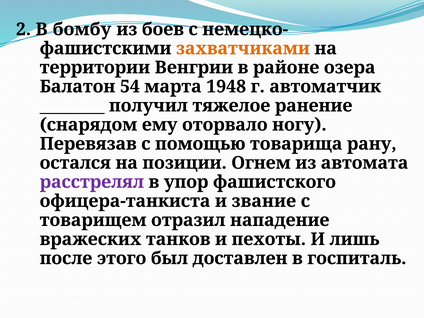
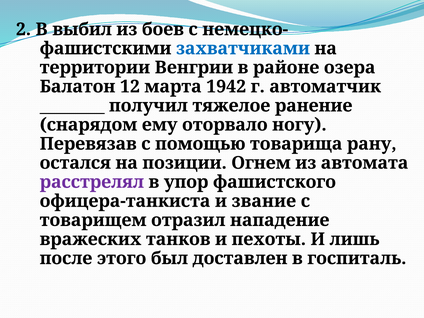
бомбу: бомбу -> выбил
захватчиками colour: orange -> blue
54: 54 -> 12
1948: 1948 -> 1942
